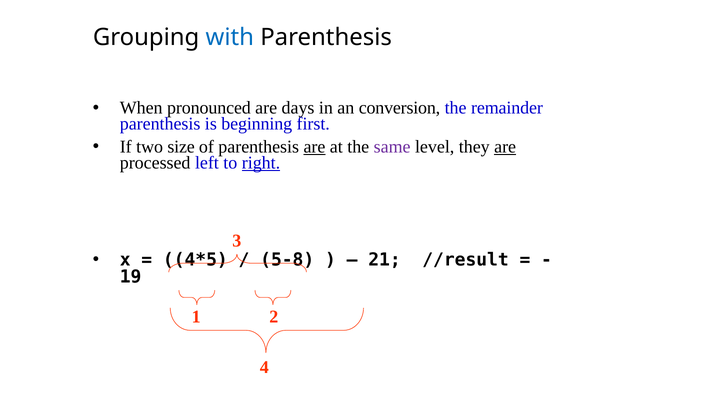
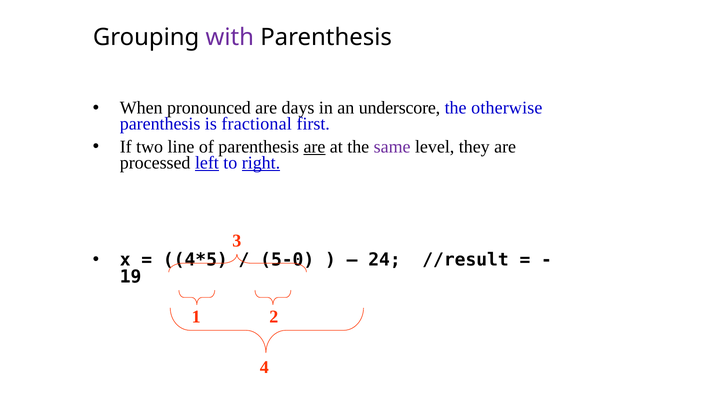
with colour: blue -> purple
conversion: conversion -> underscore
remainder: remainder -> otherwise
beginning: beginning -> fractional
size: size -> line
are at (505, 147) underline: present -> none
left underline: none -> present
5-8: 5-8 -> 5-0
21: 21 -> 24
